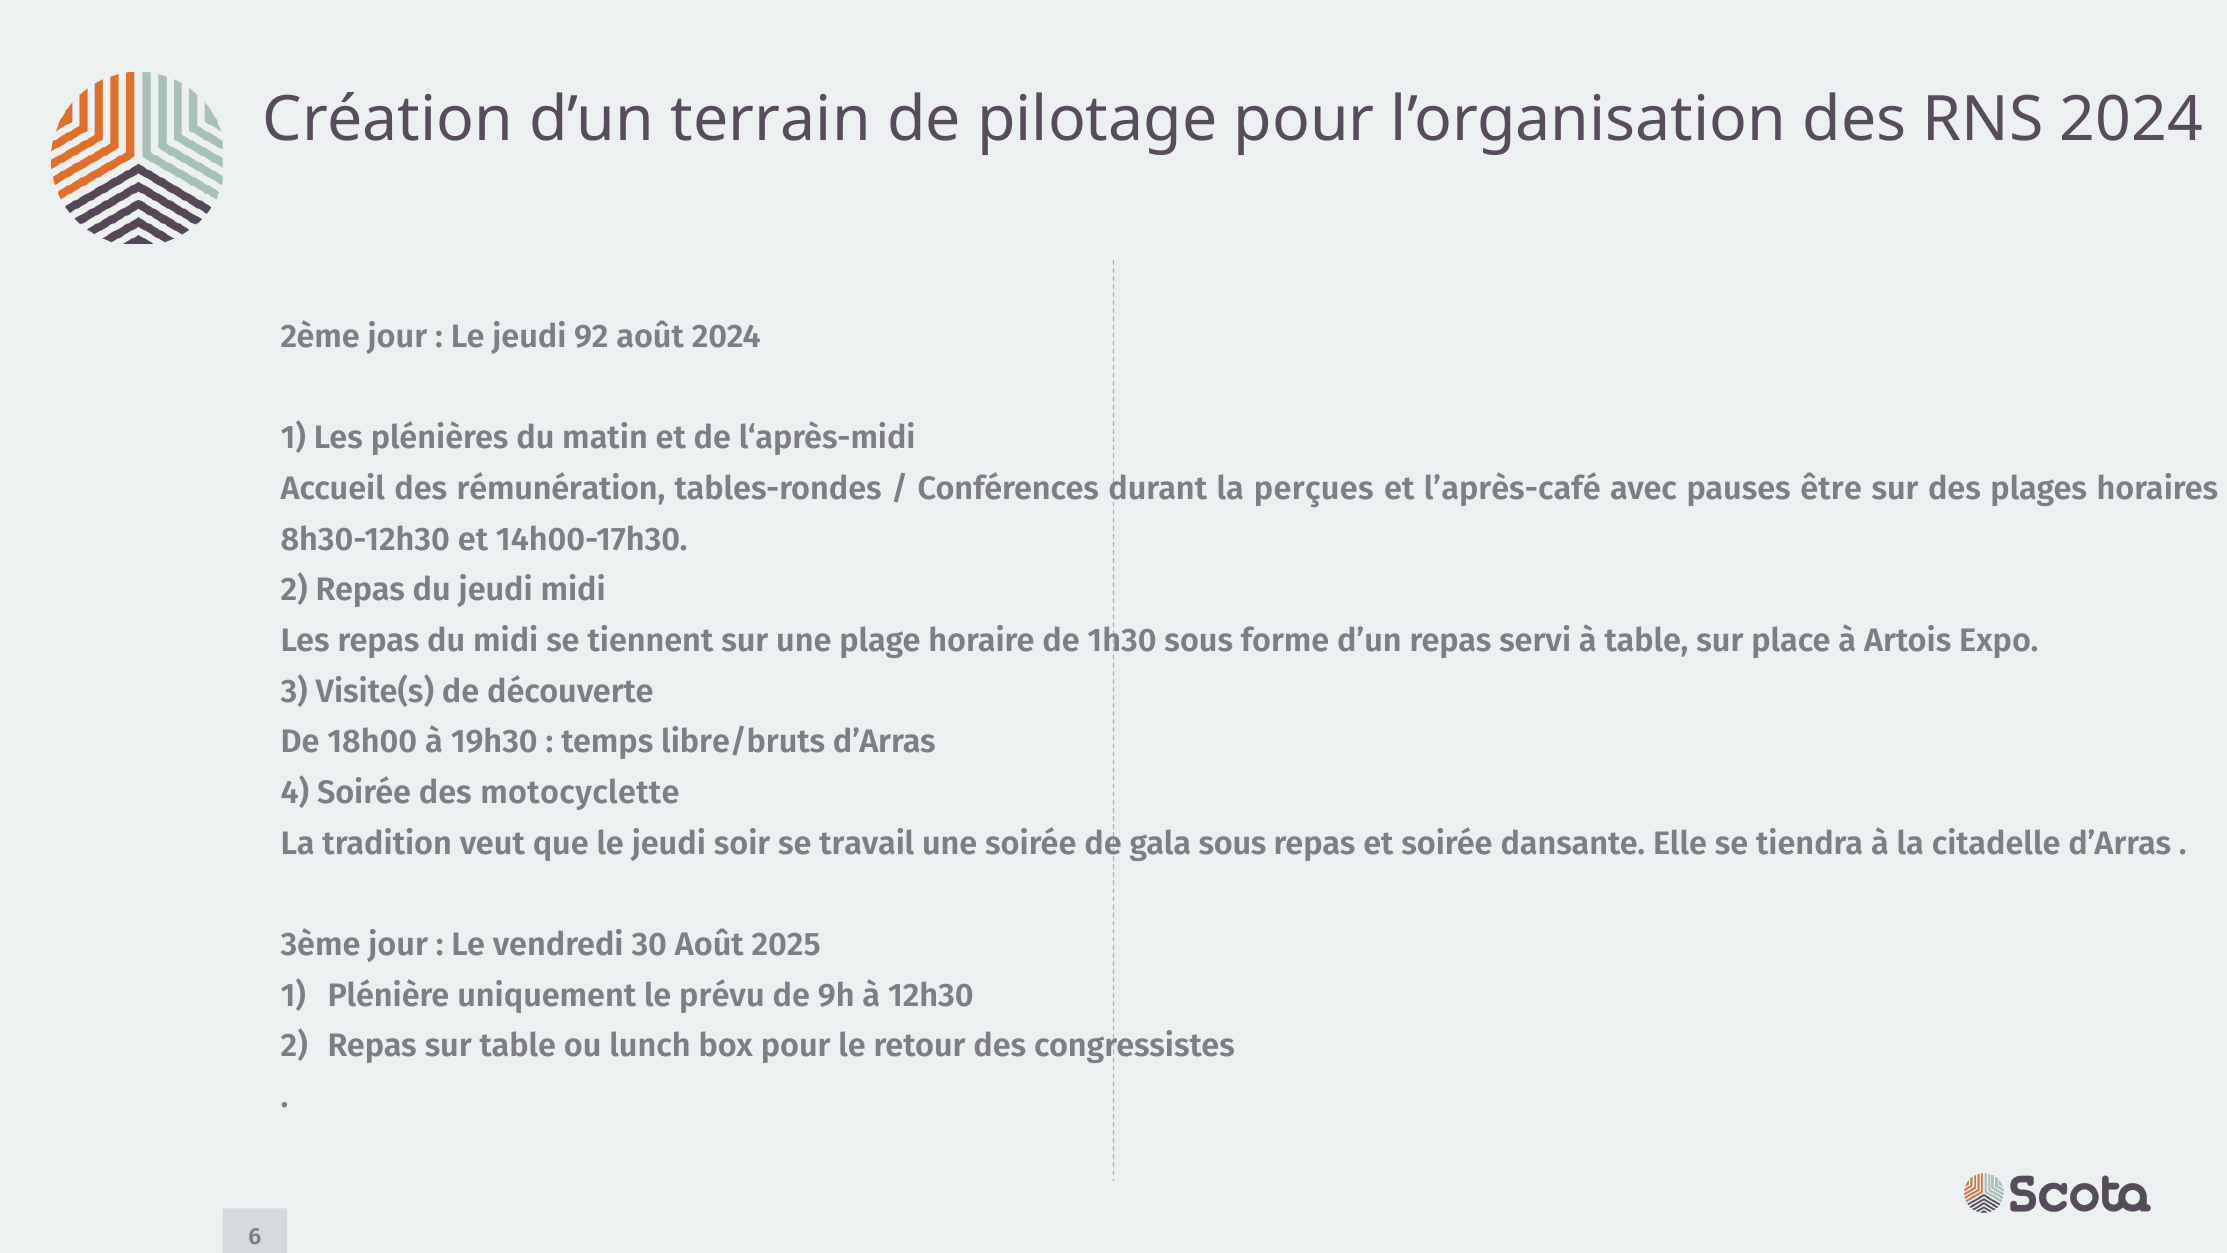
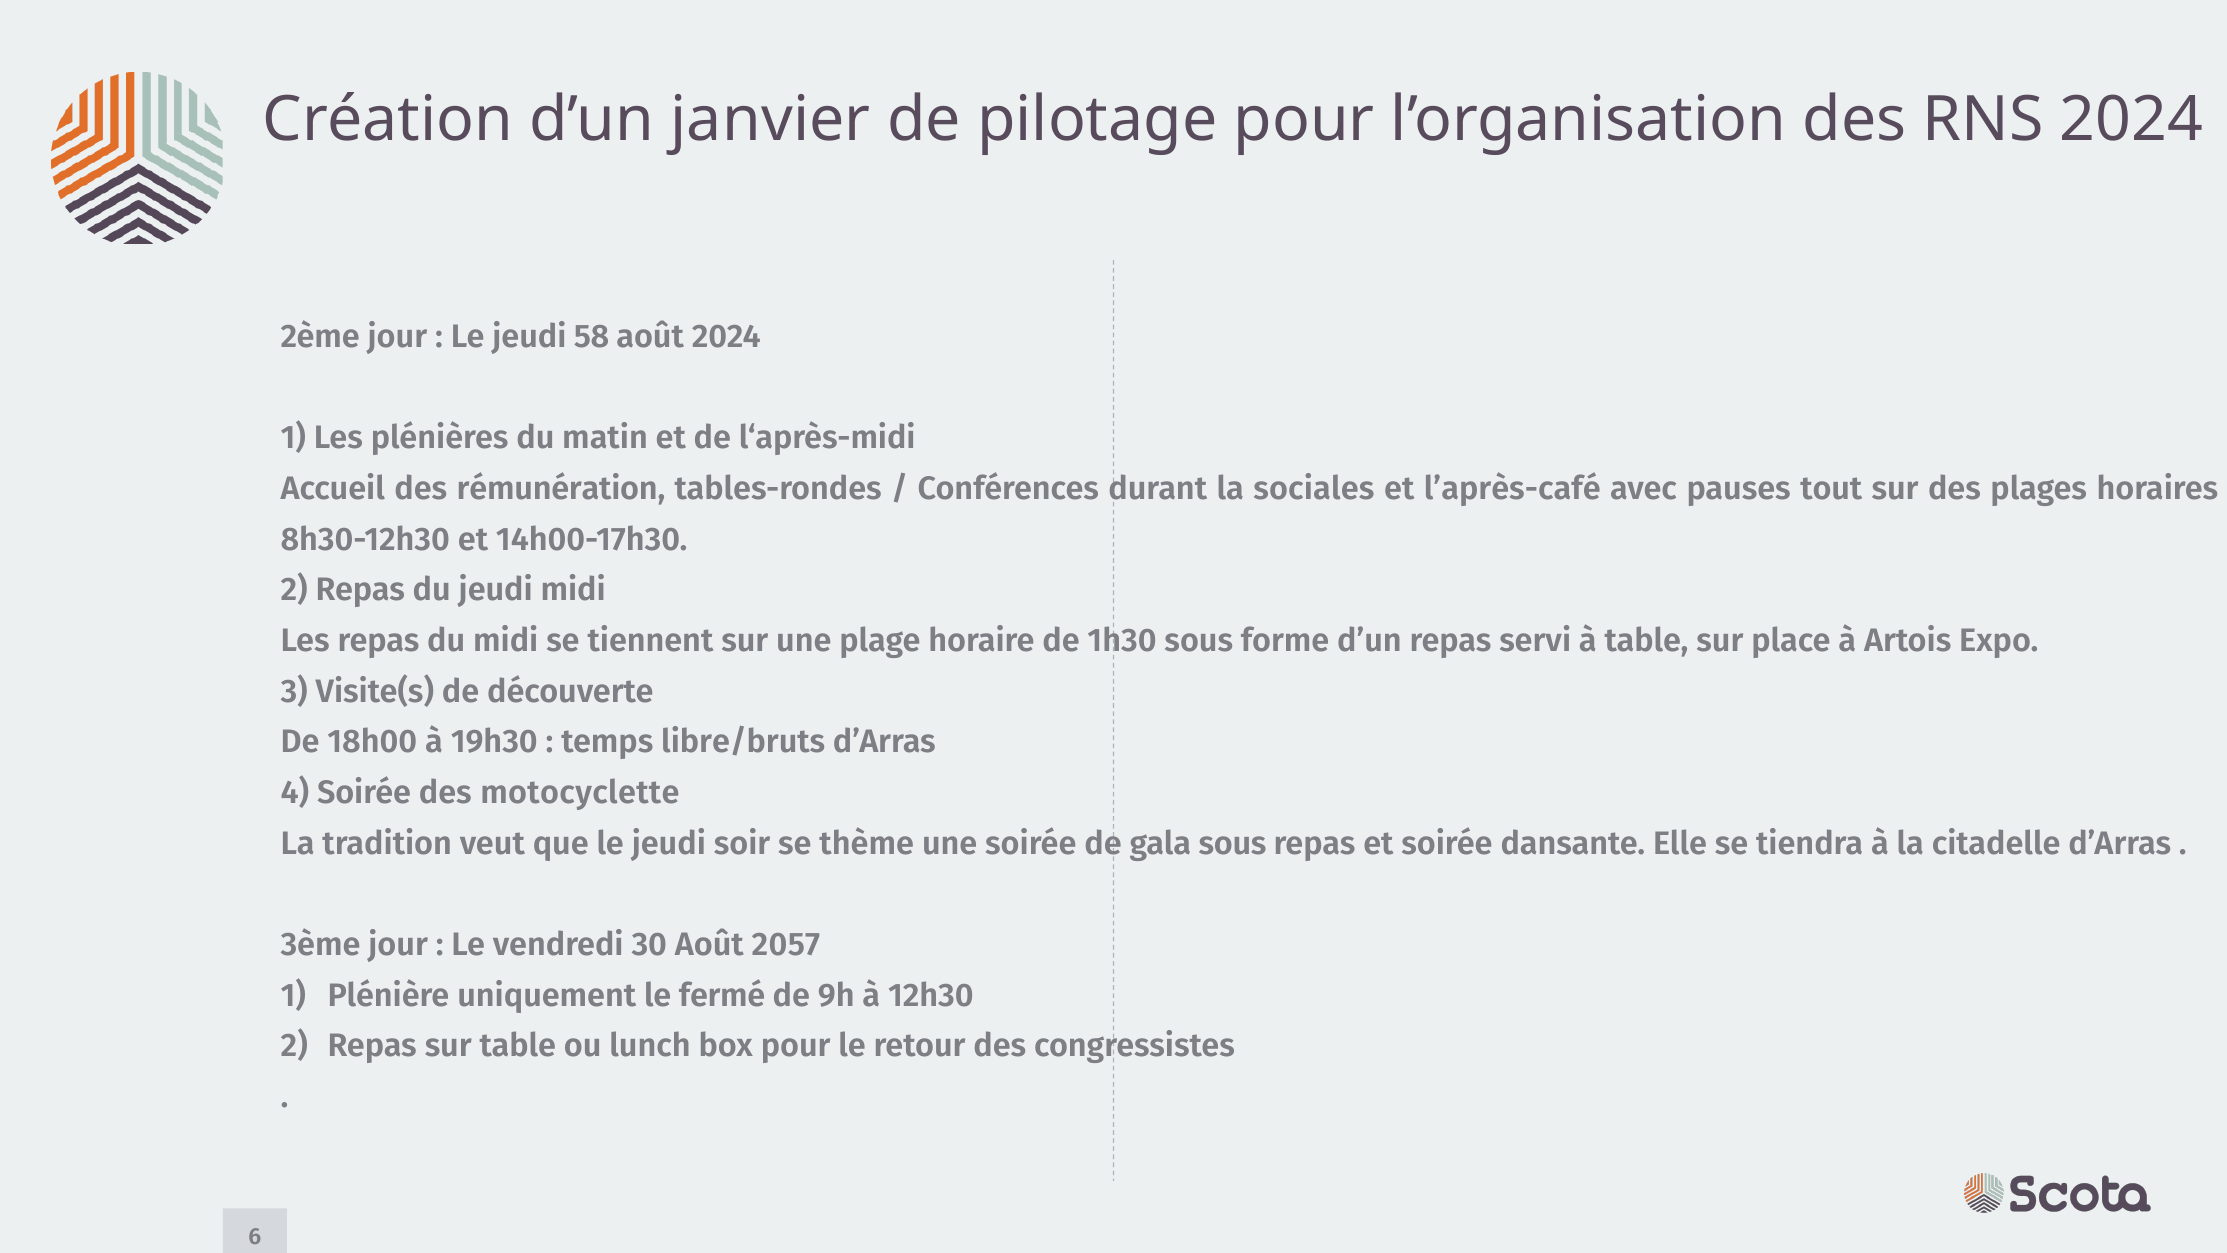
terrain: terrain -> janvier
92: 92 -> 58
perçues: perçues -> sociales
être: être -> tout
travail: travail -> thème
2025: 2025 -> 2057
prévu: prévu -> fermé
